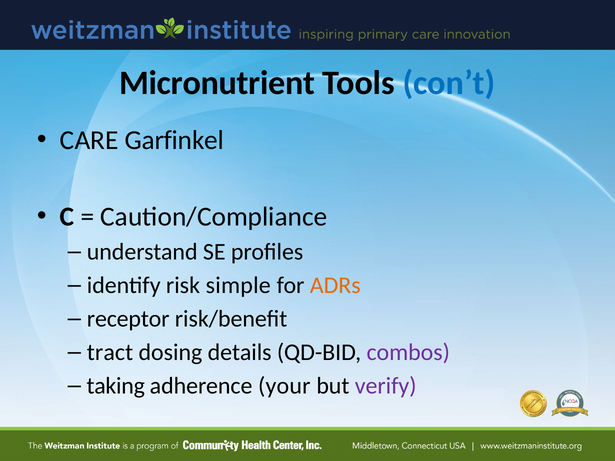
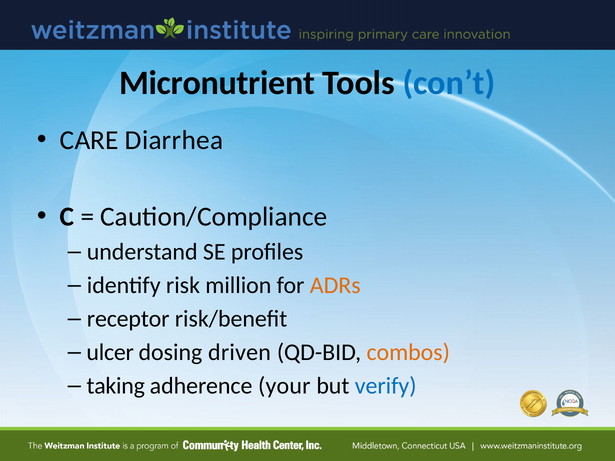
Garfinkel: Garfinkel -> Diarrhea
simple: simple -> million
tract: tract -> ulcer
details: details -> driven
combos colour: purple -> orange
verify colour: purple -> blue
